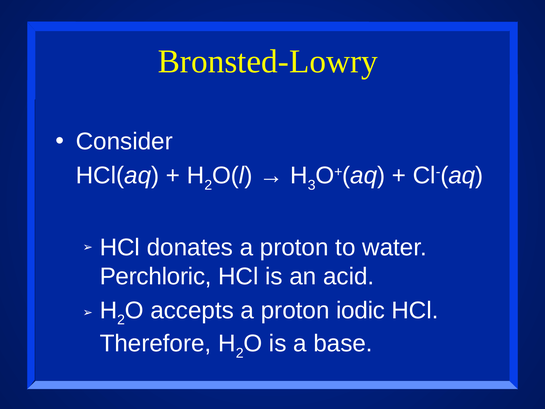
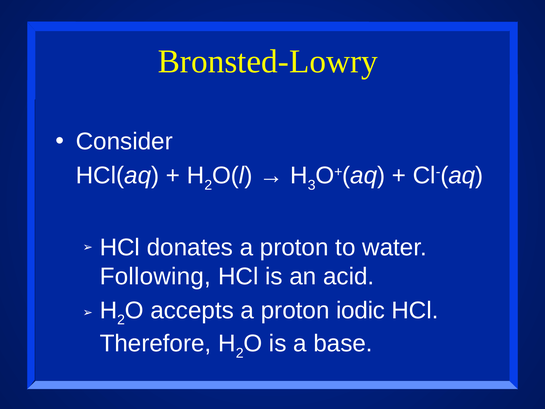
Perchloric: Perchloric -> Following
